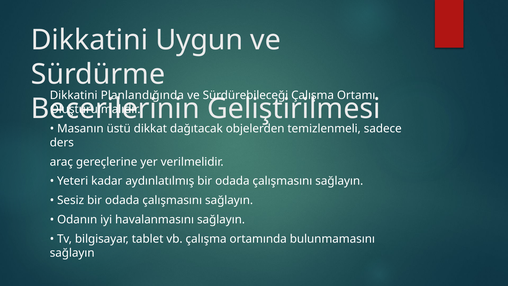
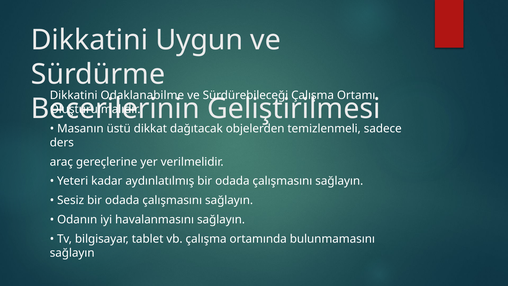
Planlandığında: Planlandığında -> Odaklanabilme
